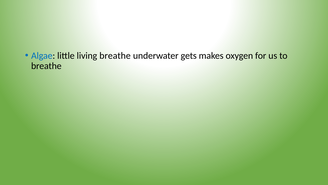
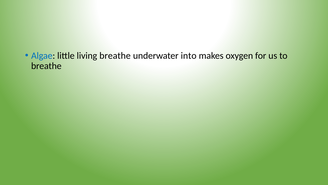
gets: gets -> into
